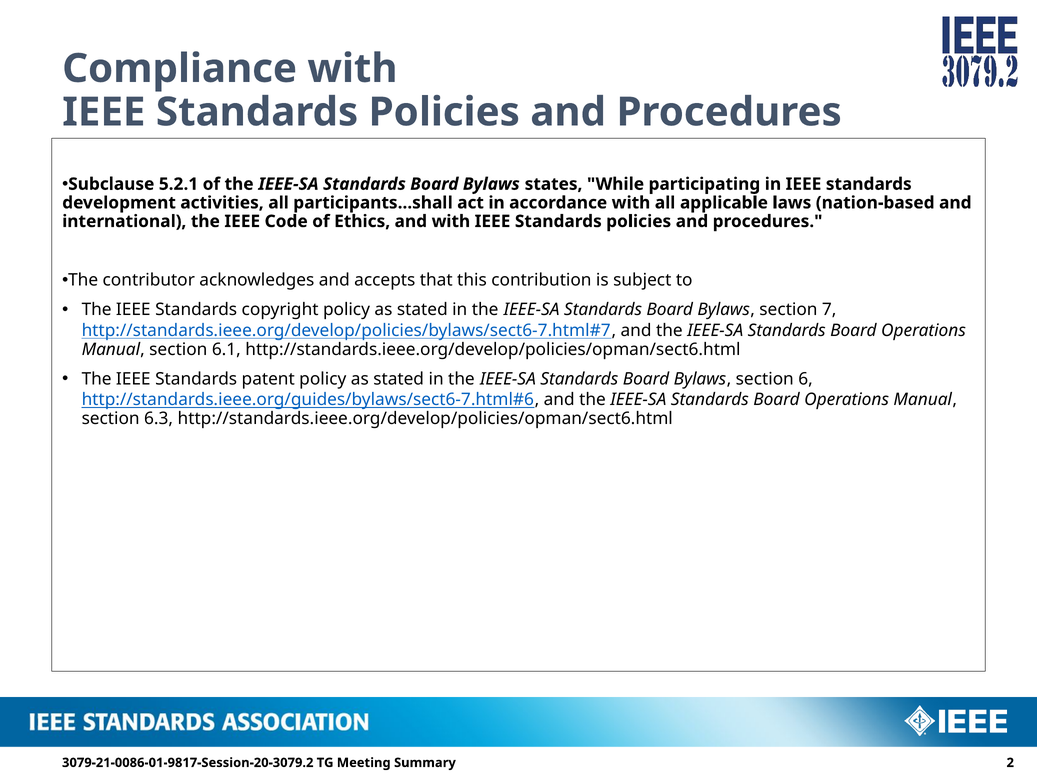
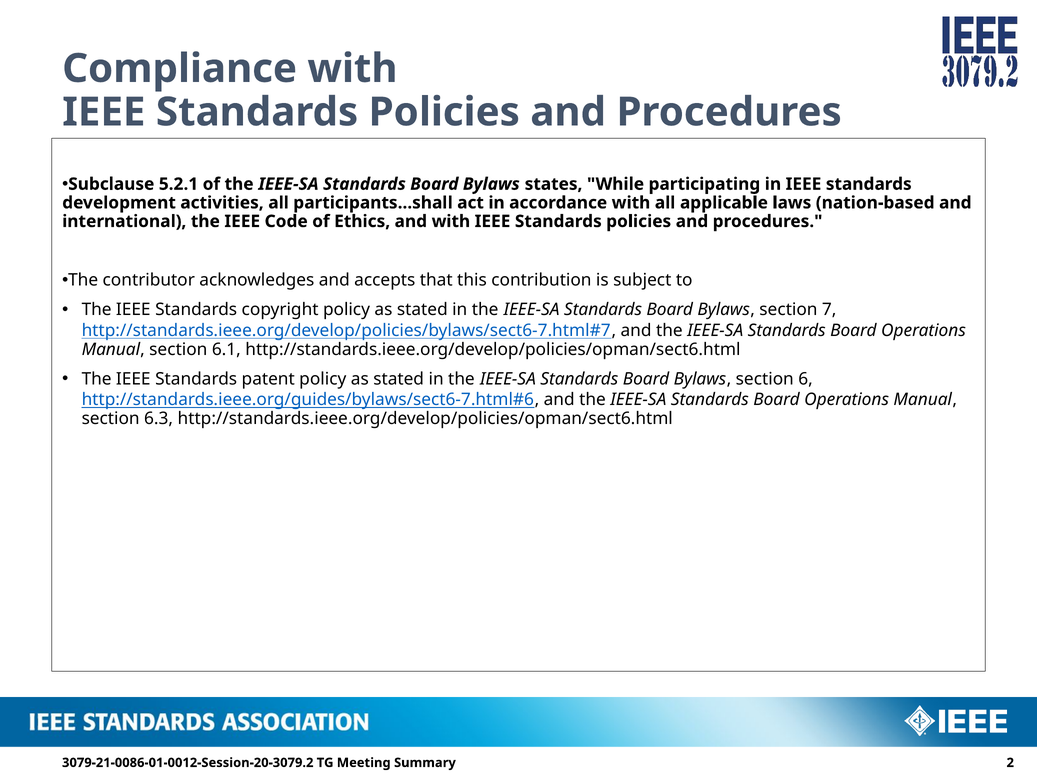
3079-21-0086-01-9817-Session-20-3079.2: 3079-21-0086-01-9817-Session-20-3079.2 -> 3079-21-0086-01-0012-Session-20-3079.2
